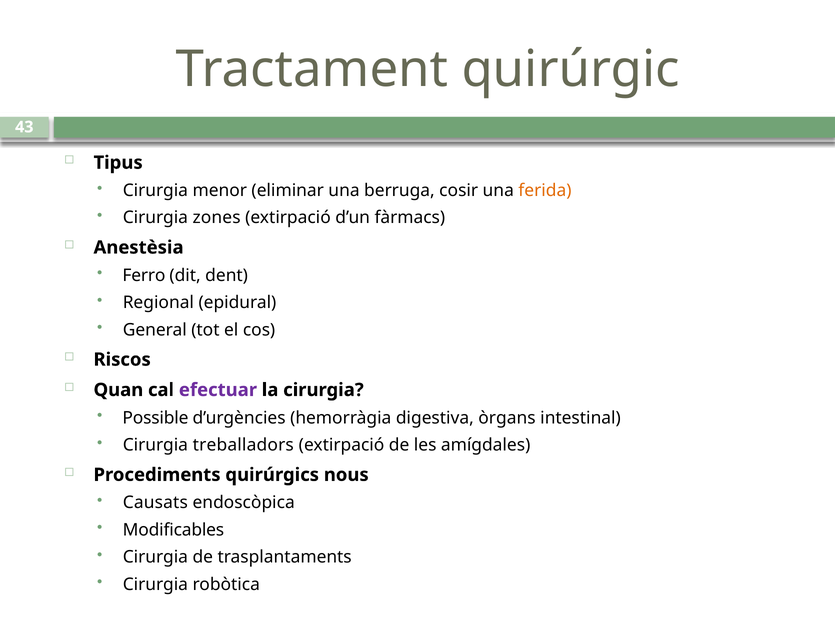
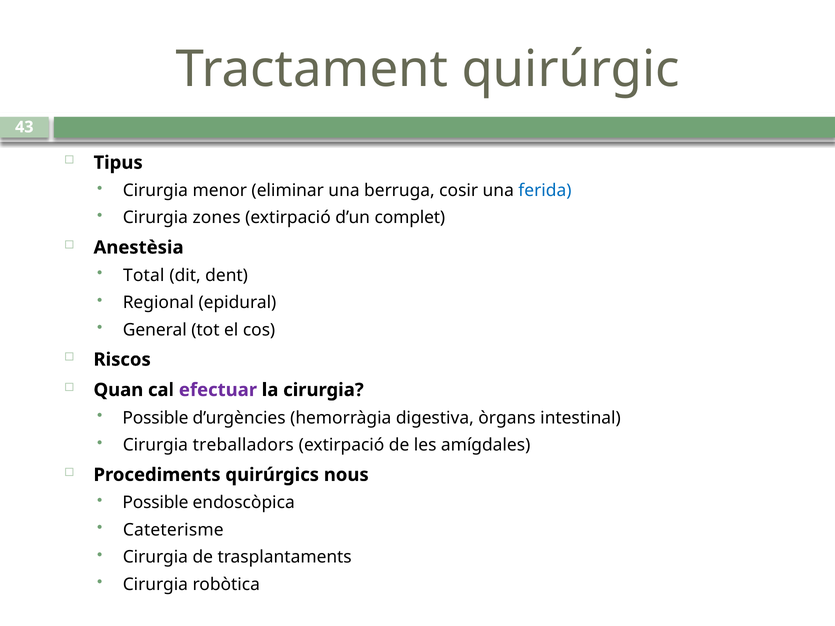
ferida colour: orange -> blue
fàrmacs: fàrmacs -> complet
Ferro: Ferro -> Total
Causats at (155, 503): Causats -> Possible
Modificables: Modificables -> Cateterisme
